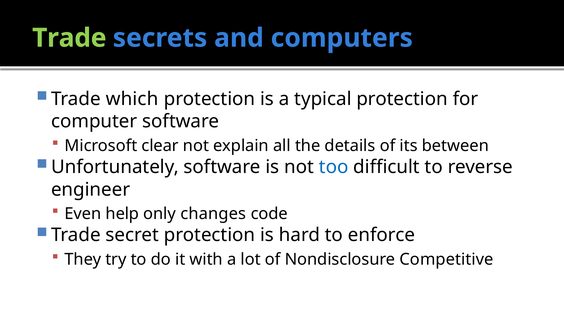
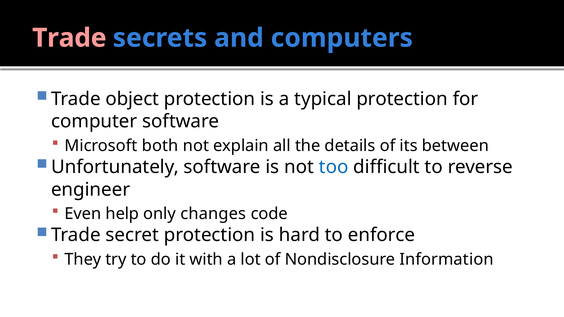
Trade at (69, 38) colour: light green -> pink
which: which -> object
clear: clear -> both
Competitive: Competitive -> Information
